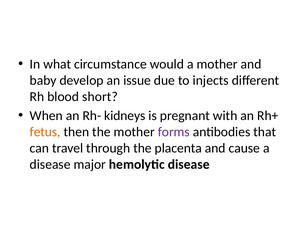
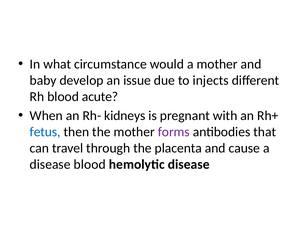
short: short -> acute
fetus colour: orange -> blue
disease major: major -> blood
